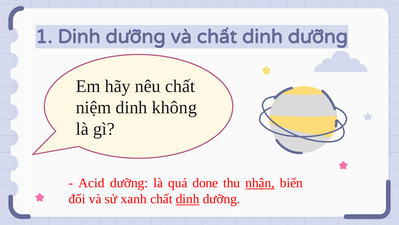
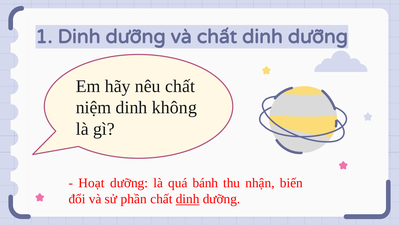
Acid: Acid -> Hoạt
done: done -> bánh
nhận underline: present -> none
xanh: xanh -> phần
